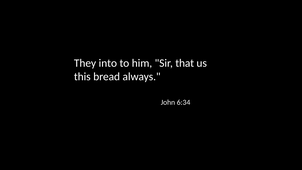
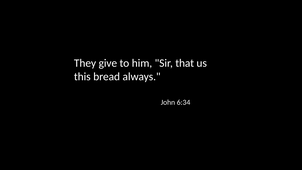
into: into -> give
